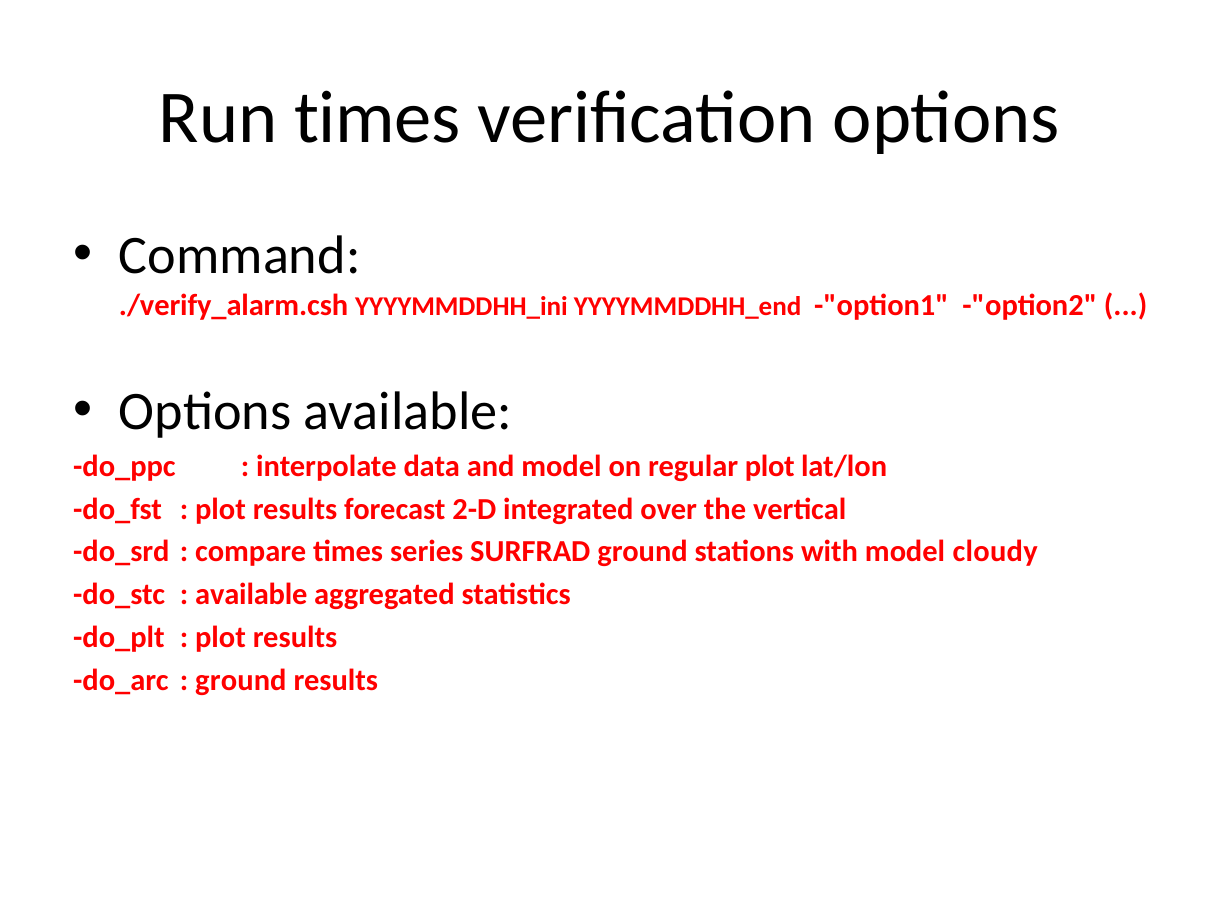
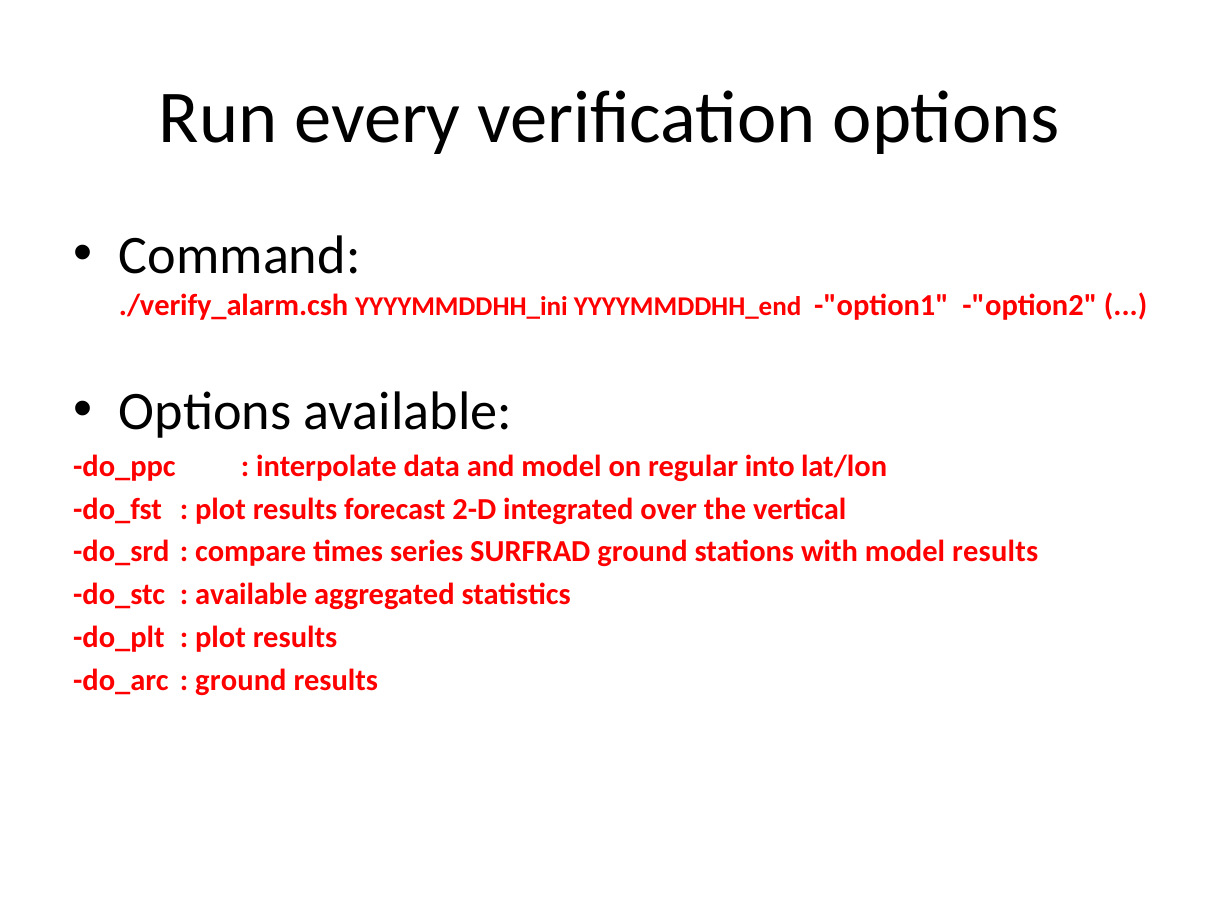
Run times: times -> every
regular plot: plot -> into
model cloudy: cloudy -> results
